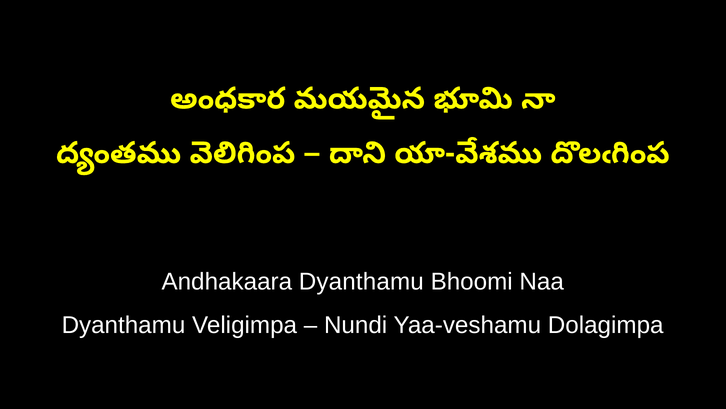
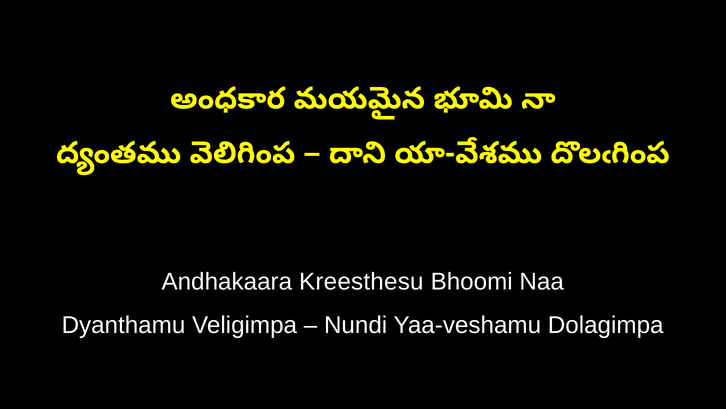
Andhakaara Dyanthamu: Dyanthamu -> Kreesthesu
